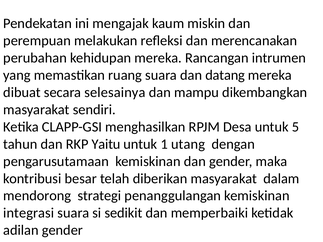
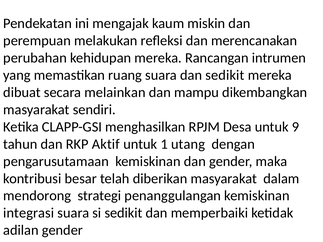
dan datang: datang -> sedikit
selesainya: selesainya -> melainkan
5: 5 -> 9
Yaitu: Yaitu -> Aktif
